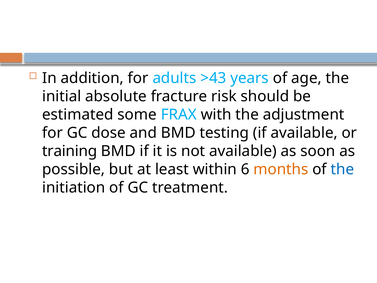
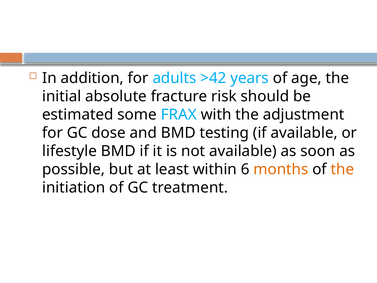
>43: >43 -> >42
training: training -> lifestyle
the at (342, 169) colour: blue -> orange
